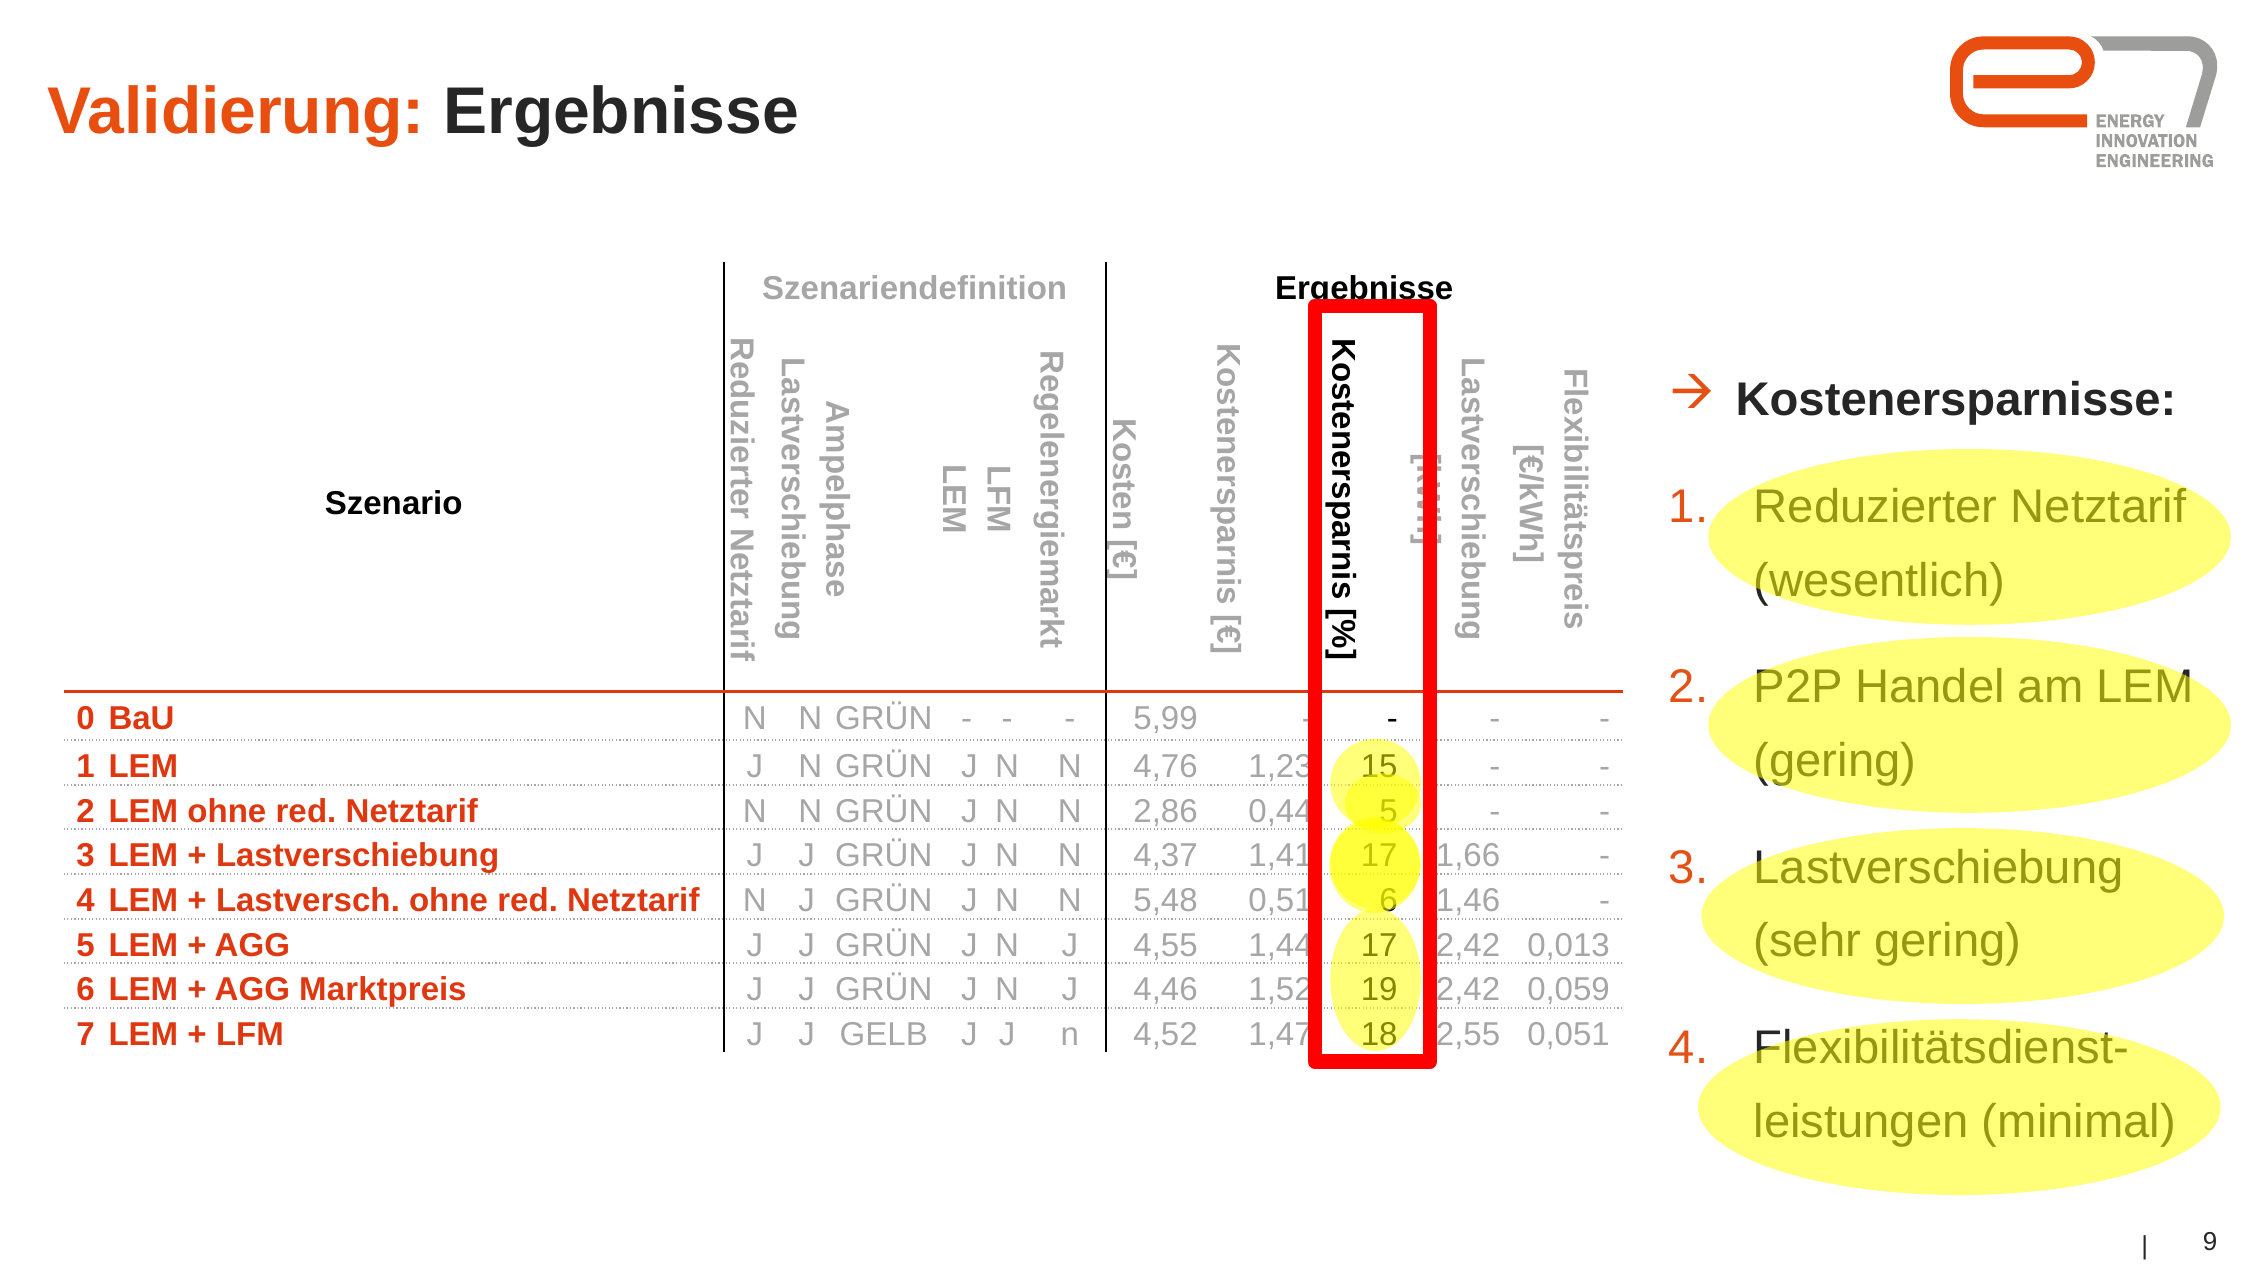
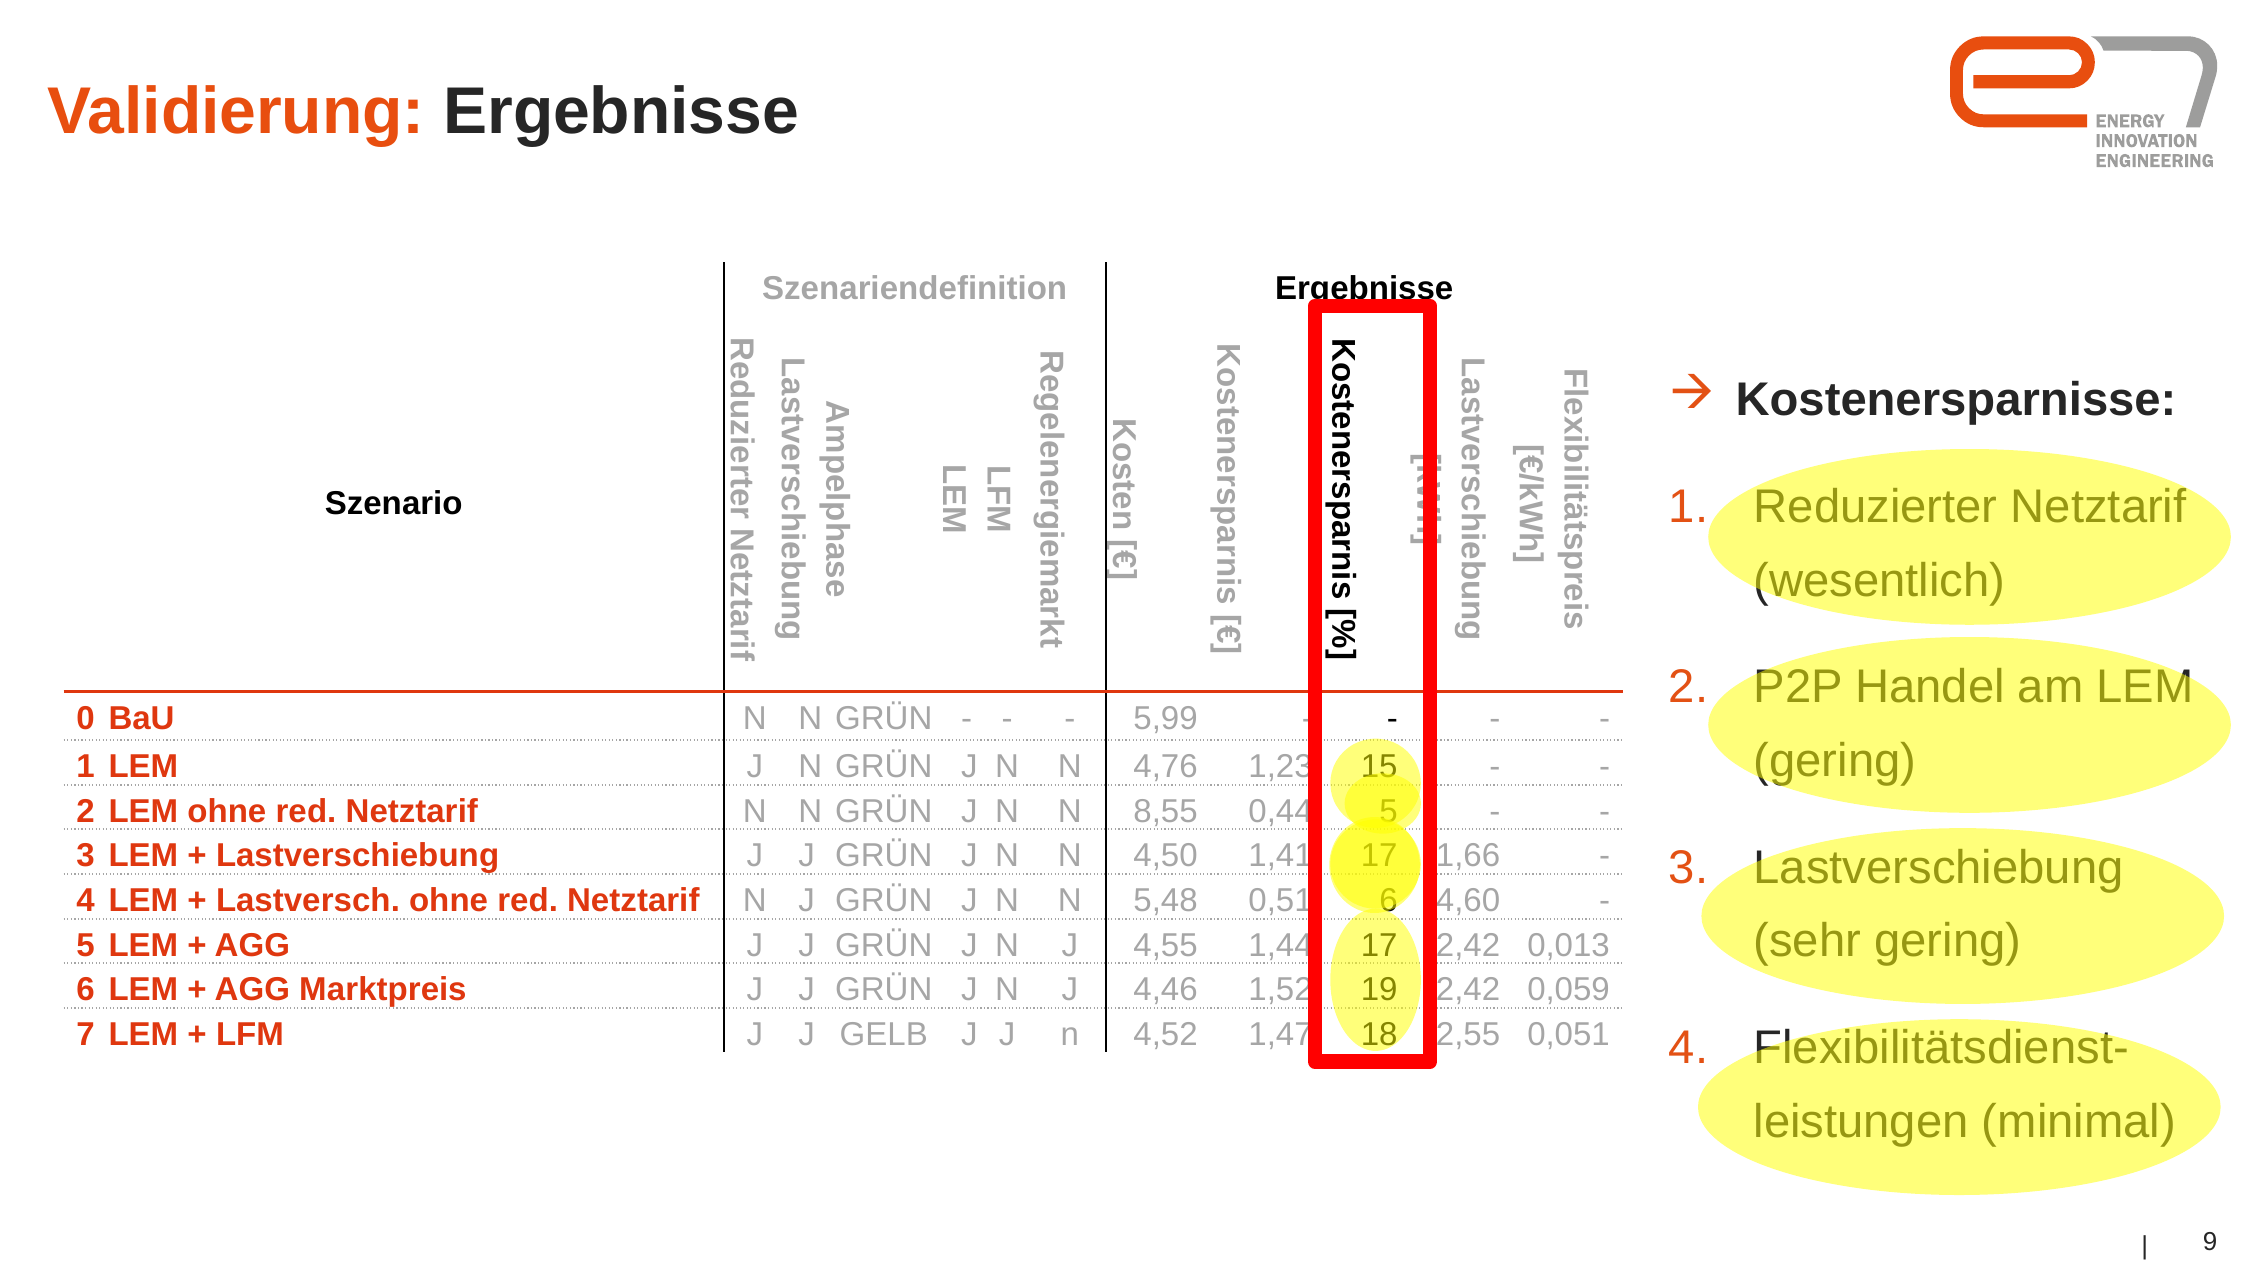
2,86: 2,86 -> 8,55
4,37: 4,37 -> 4,50
1,46: 1,46 -> 4,60
